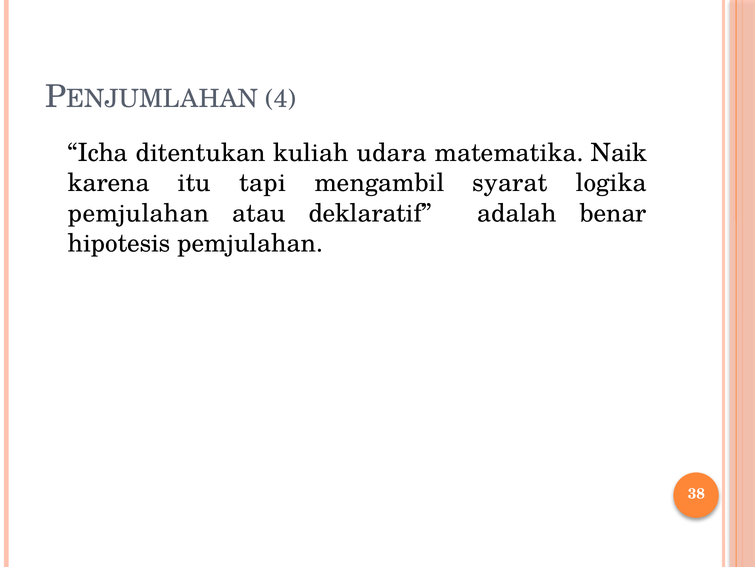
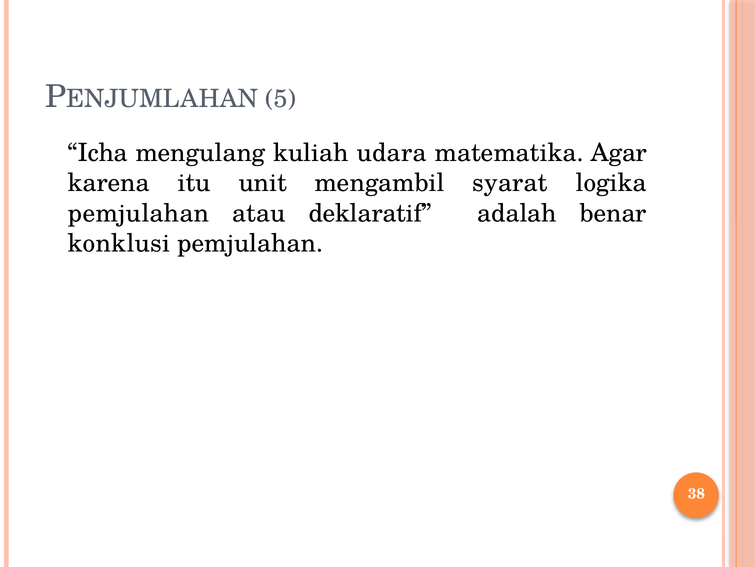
4: 4 -> 5
ditentukan: ditentukan -> mengulang
Naik: Naik -> Agar
tapi: tapi -> unit
hipotesis: hipotesis -> konklusi
